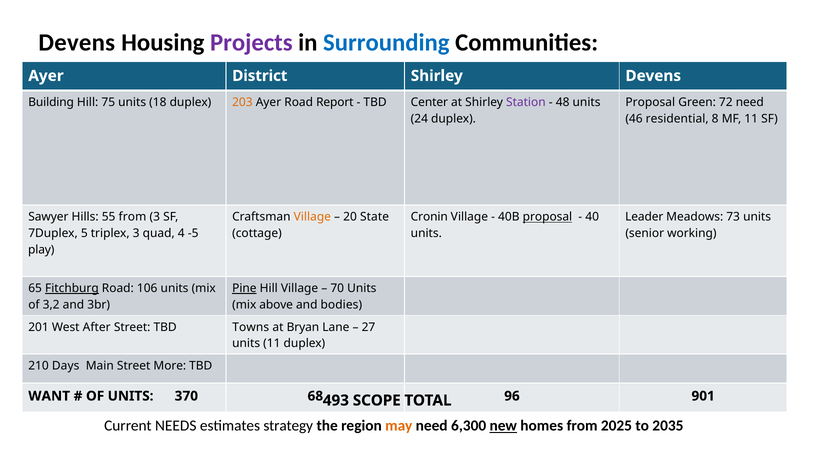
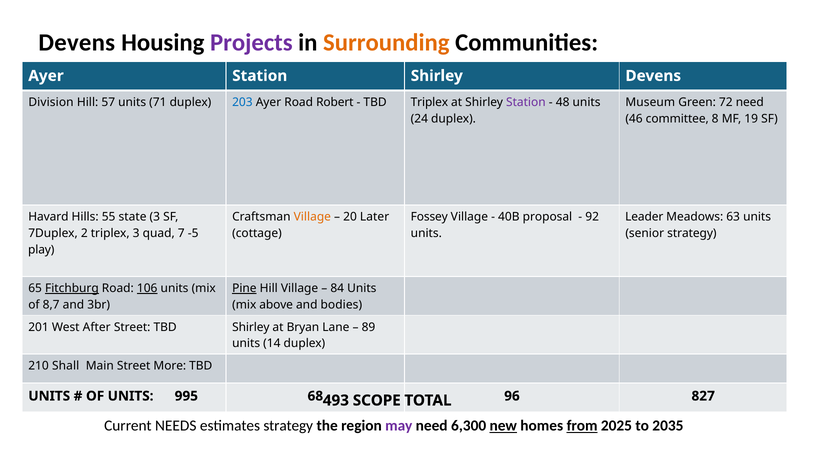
Surrounding colour: blue -> orange
Ayer District: District -> Station
Building: Building -> Division
75: 75 -> 57
18: 18 -> 71
203 colour: orange -> blue
Report: Report -> Robert
TBD Center: Center -> Triplex
Proposal at (650, 102): Proposal -> Museum
residential: residential -> committee
MF 11: 11 -> 19
Sawyer: Sawyer -> Havard
55 from: from -> state
State: State -> Later
Cronin: Cronin -> Fossey
proposal at (547, 217) underline: present -> none
40: 40 -> 92
73: 73 -> 63
5: 5 -> 2
4: 4 -> 7
senior working: working -> strategy
106 underline: none -> present
70: 70 -> 84
3,2: 3,2 -> 8,7
TBD Towns: Towns -> Shirley
27: 27 -> 89
units 11: 11 -> 14
Days: Days -> Shall
WANT at (49, 396): WANT -> UNITS
370: 370 -> 995
901: 901 -> 827
may colour: orange -> purple
from at (582, 426) underline: none -> present
